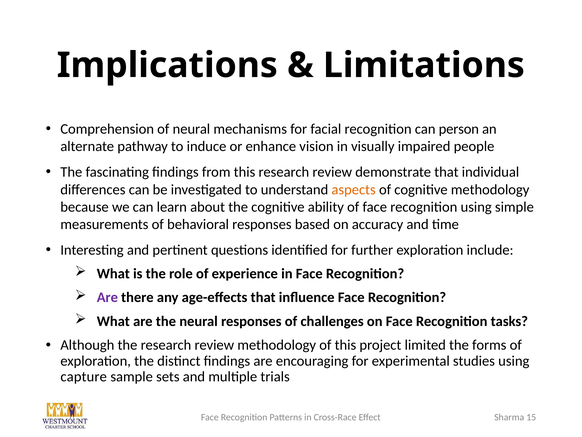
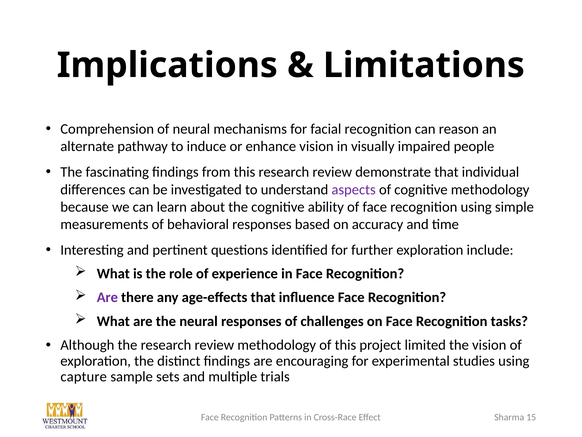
person: person -> reason
aspects colour: orange -> purple
the forms: forms -> vision
